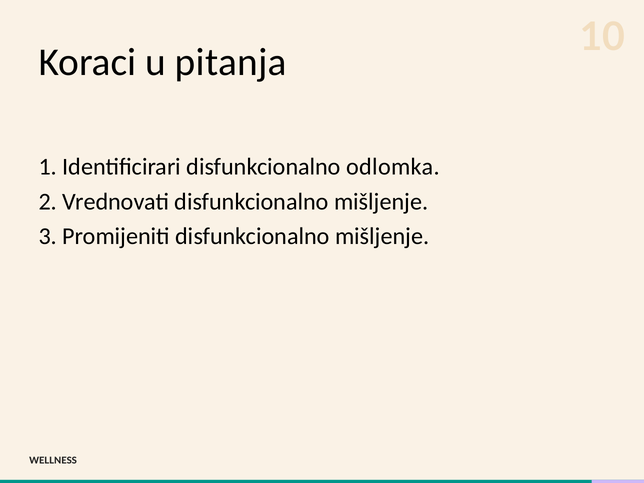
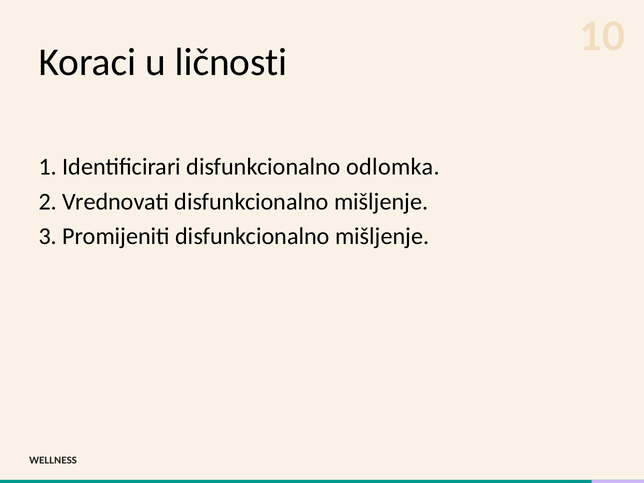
pitanja: pitanja -> ličnosti
